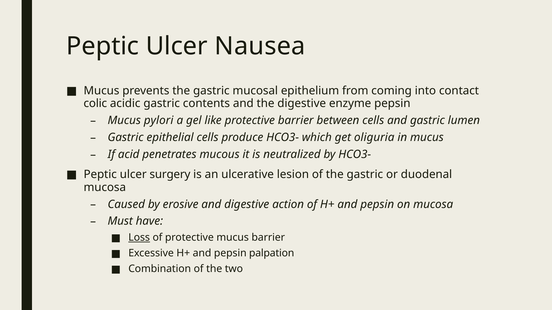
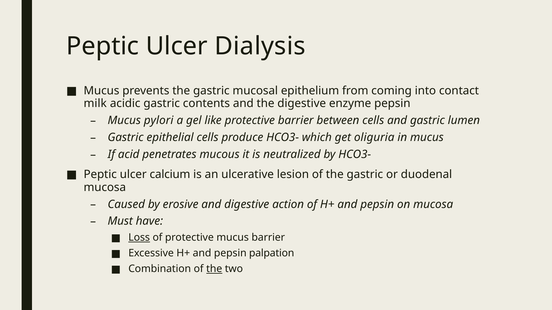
Nausea: Nausea -> Dialysis
colic: colic -> milk
surgery: surgery -> calcium
the at (214, 269) underline: none -> present
